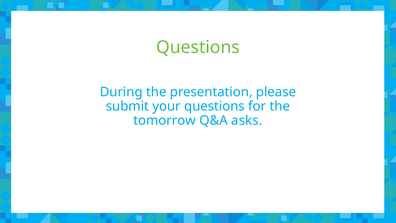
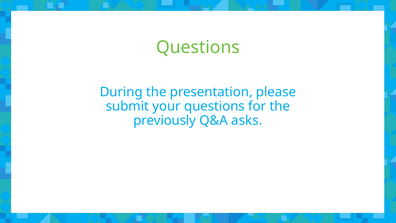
tomorrow: tomorrow -> previously
